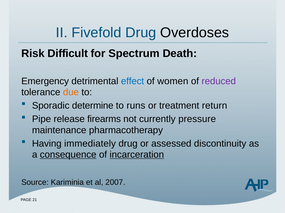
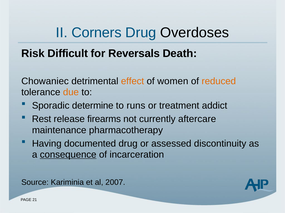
Fivefold: Fivefold -> Corners
Spectrum: Spectrum -> Reversals
Emergency: Emergency -> Chowaniec
effect colour: blue -> orange
reduced colour: purple -> orange
return: return -> addict
Pipe: Pipe -> Rest
pressure: pressure -> aftercare
immediately: immediately -> documented
incarceration underline: present -> none
